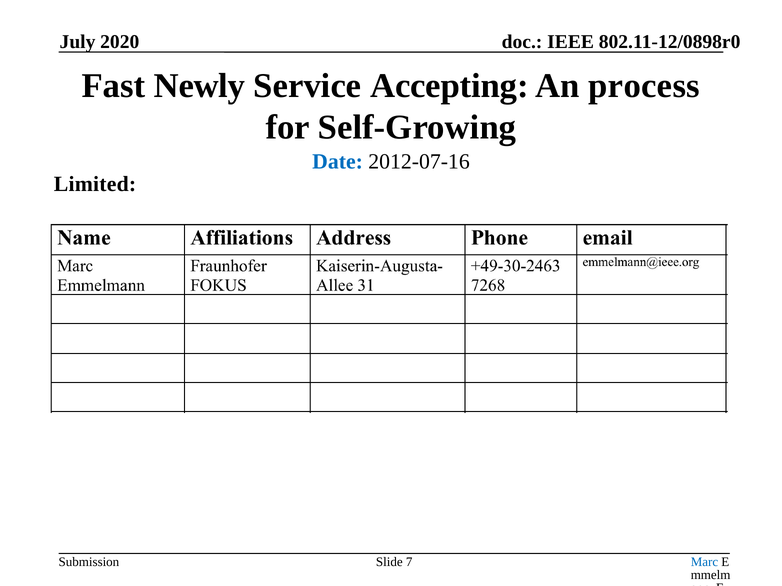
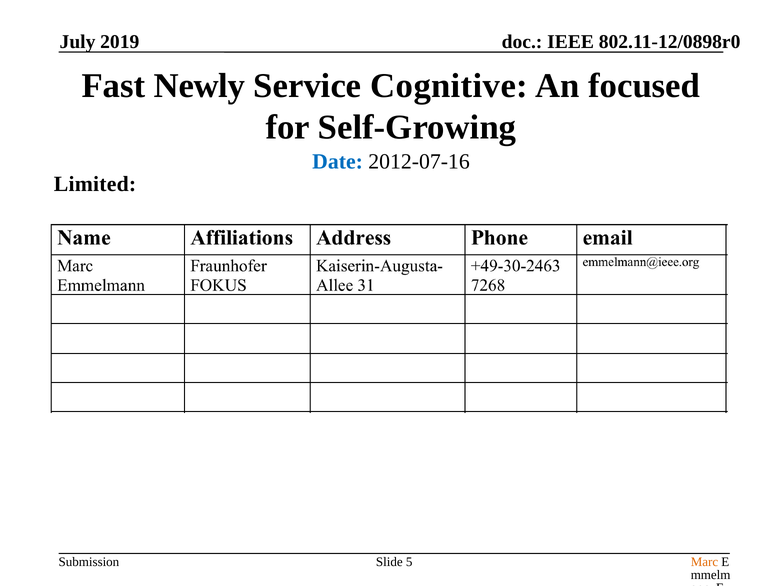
2020: 2020 -> 2019
Accepting: Accepting -> Cognitive
process: process -> focused
Marc colour: blue -> orange
7: 7 -> 5
